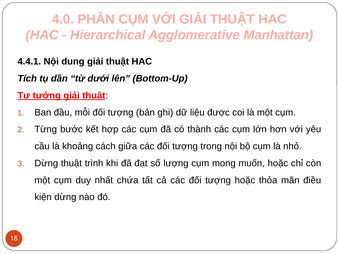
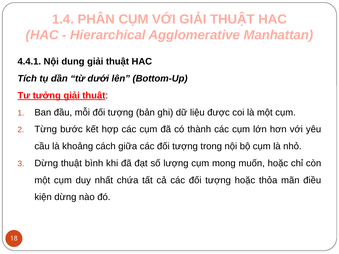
4.0: 4.0 -> 1.4
trình: trình -> bình
